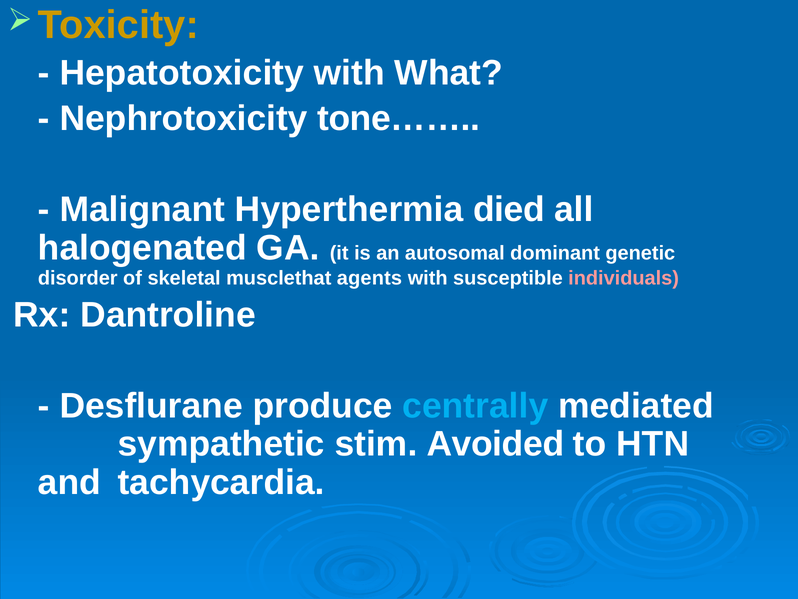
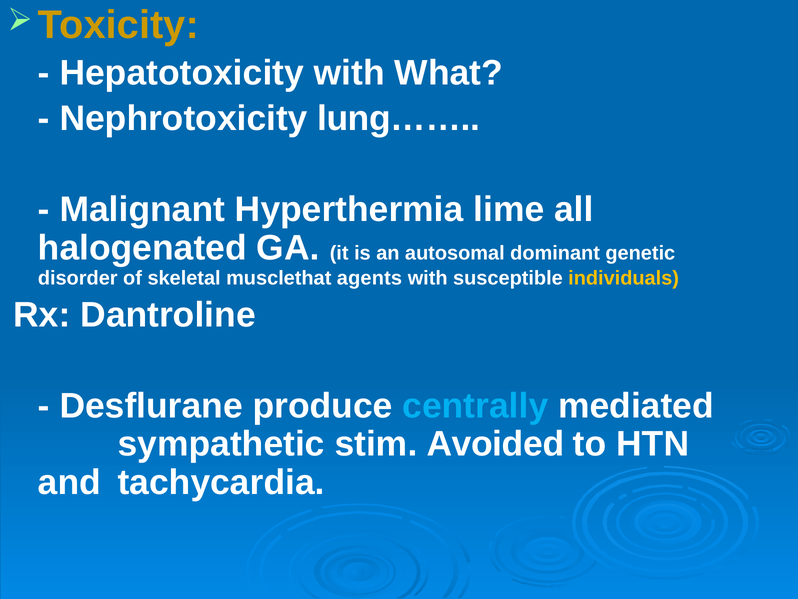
tone……: tone…… -> lung……
died: died -> lime
individuals colour: pink -> yellow
